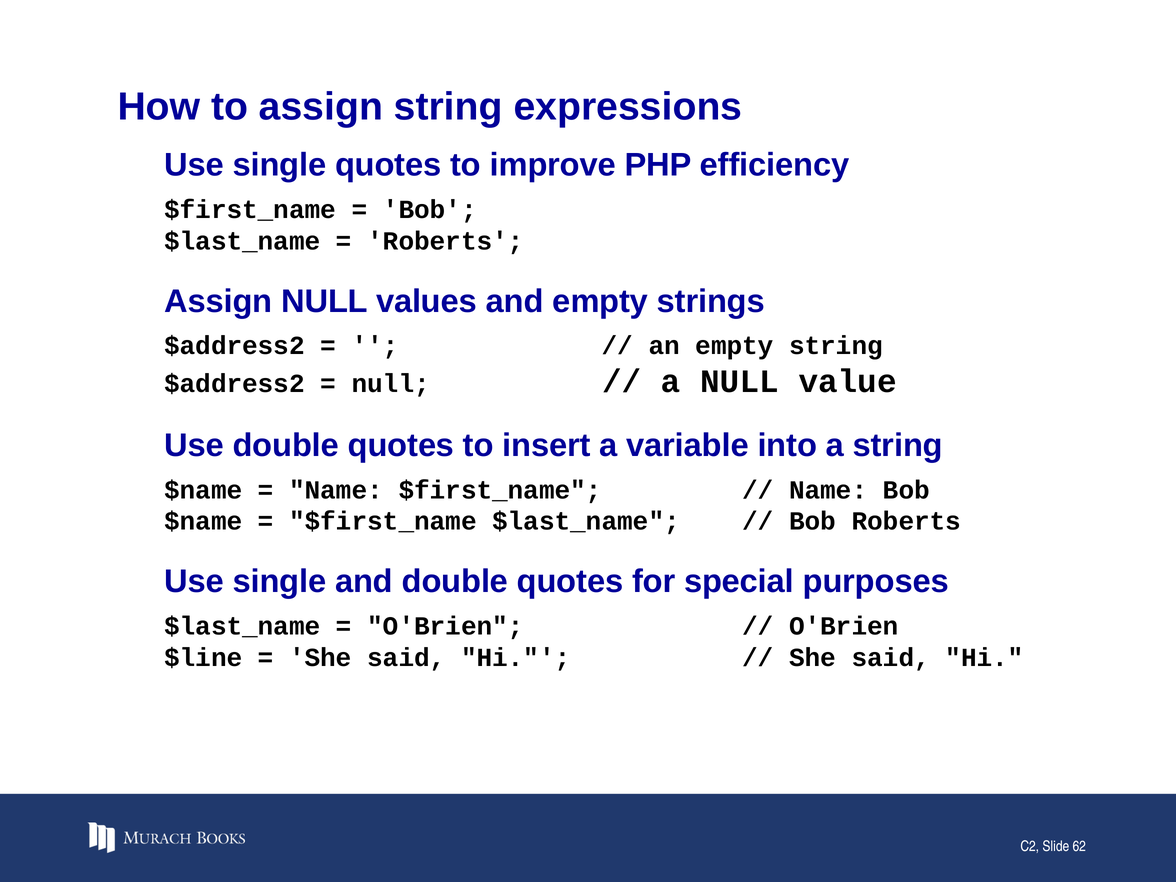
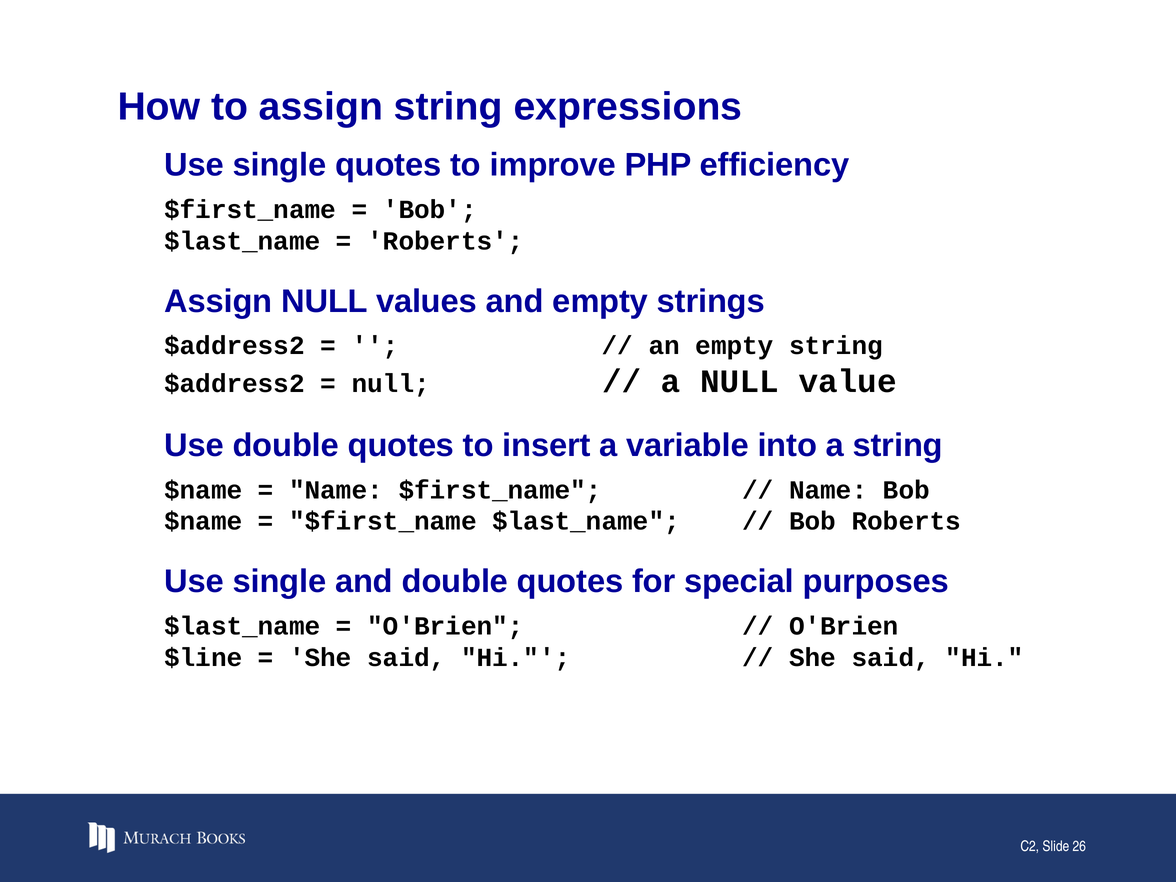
62: 62 -> 26
